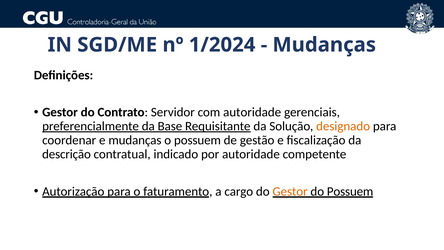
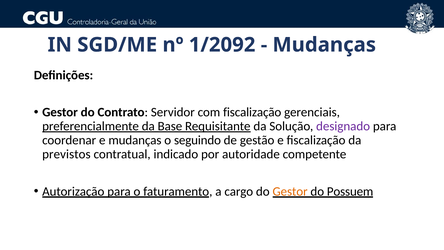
1/2024: 1/2024 -> 1/2092
com autoridade: autoridade -> fiscalização
designado colour: orange -> purple
o possuem: possuem -> seguindo
descrição: descrição -> previstos
